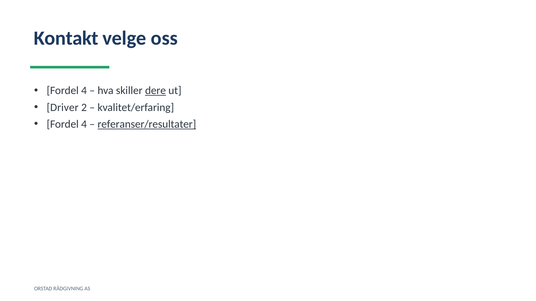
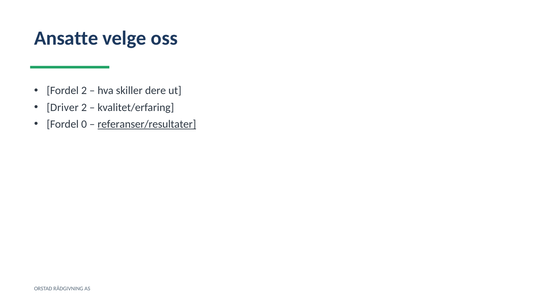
Kontakt: Kontakt -> Ansatte
4 at (84, 91): 4 -> 2
dere underline: present -> none
4 at (84, 124): 4 -> 0
